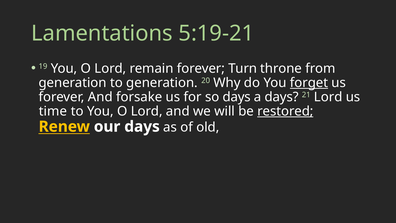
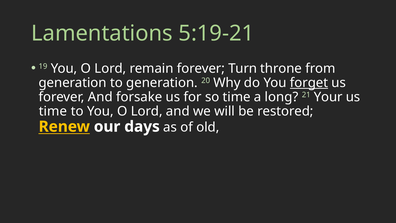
so days: days -> time
a days: days -> long
21 Lord: Lord -> Your
restored underline: present -> none
